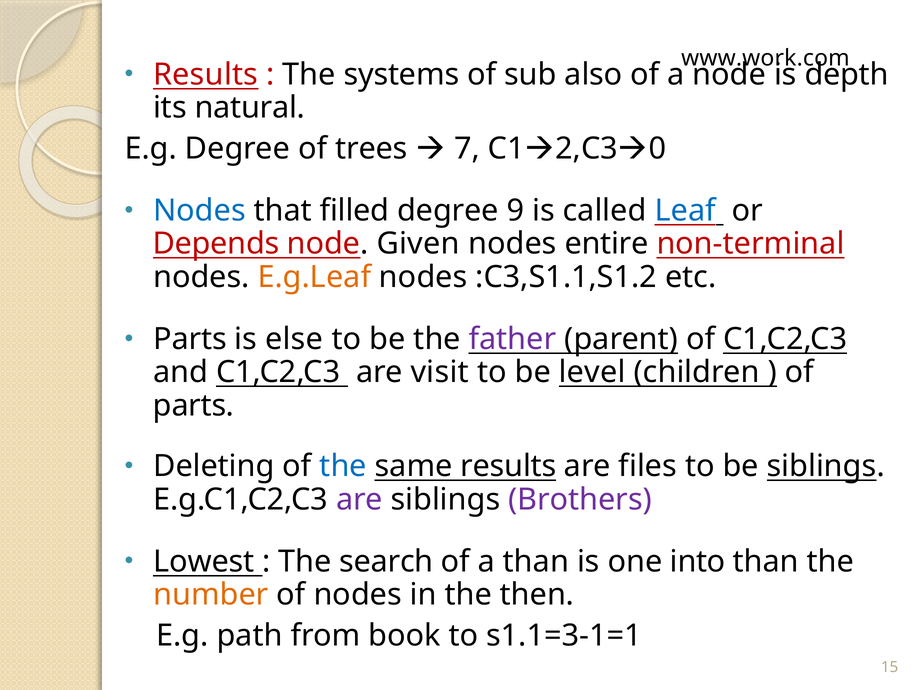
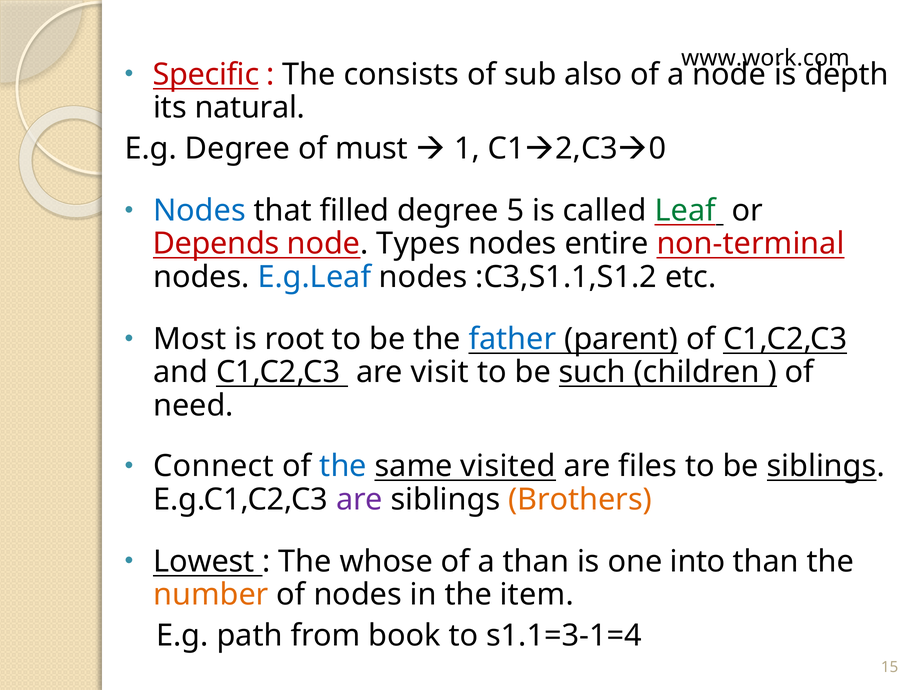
Results at (206, 75): Results -> Specific
systems: systems -> consists
trees: trees -> must
7: 7 -> 1
9: 9 -> 5
Leaf colour: blue -> green
Given: Given -> Types
E.g.Leaf colour: orange -> blue
Parts at (190, 339): Parts -> Most
else: else -> root
father colour: purple -> blue
level: level -> such
parts at (194, 405): parts -> need
Deleting: Deleting -> Connect
same results: results -> visited
Brothers colour: purple -> orange
search: search -> whose
then: then -> item
s1.1=3-1=1: s1.1=3-1=1 -> s1.1=3-1=4
